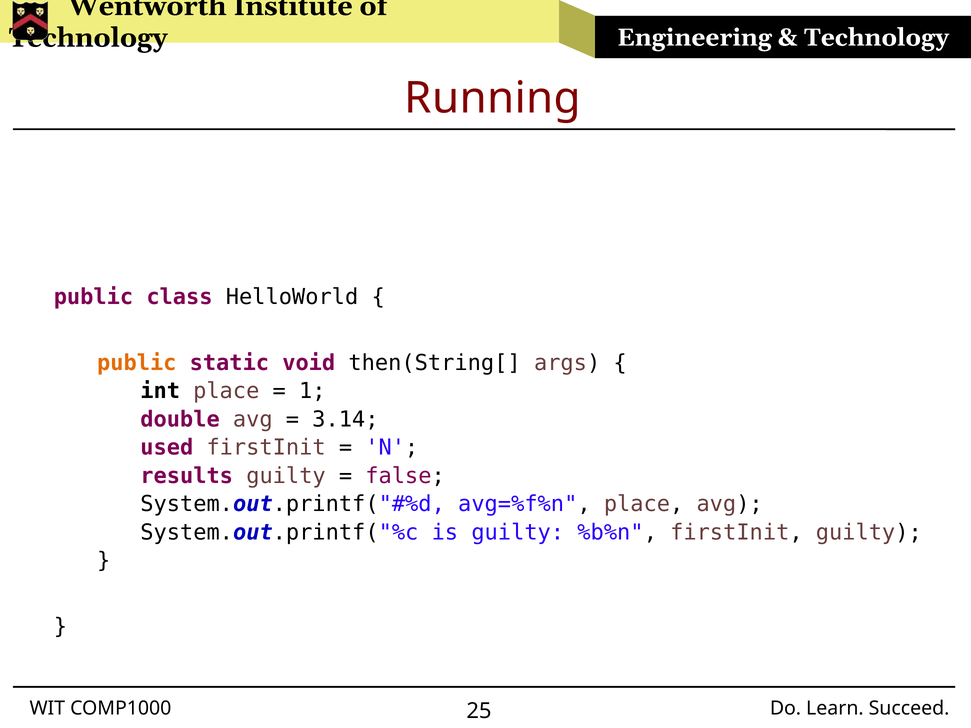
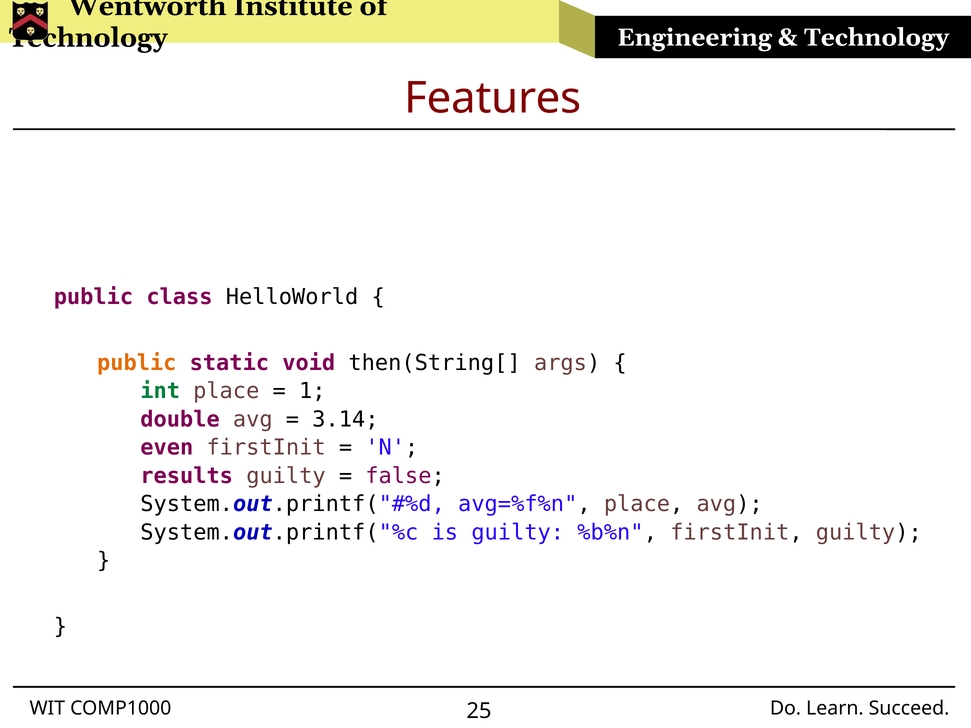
Running: Running -> Features
int colour: black -> green
used: used -> even
